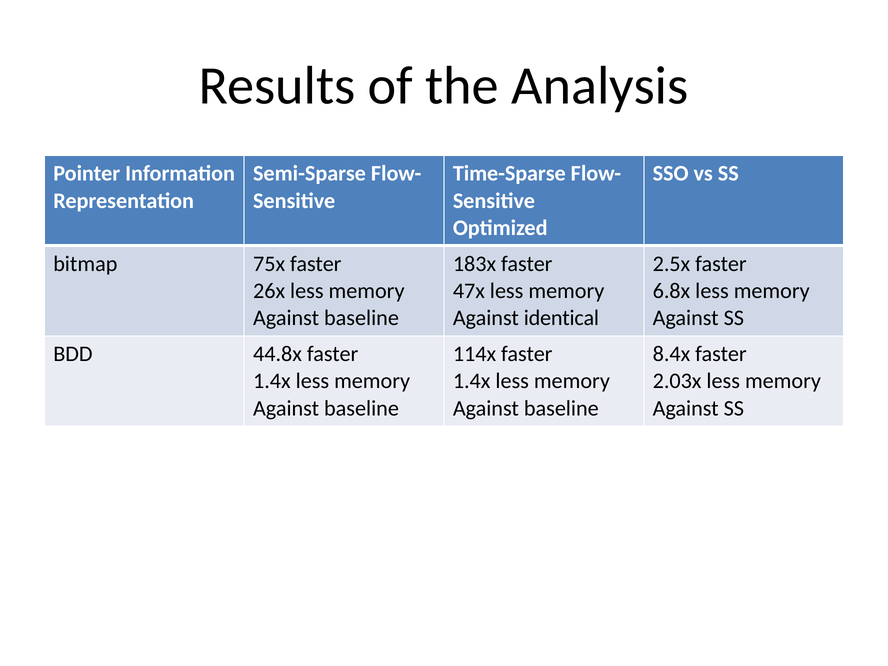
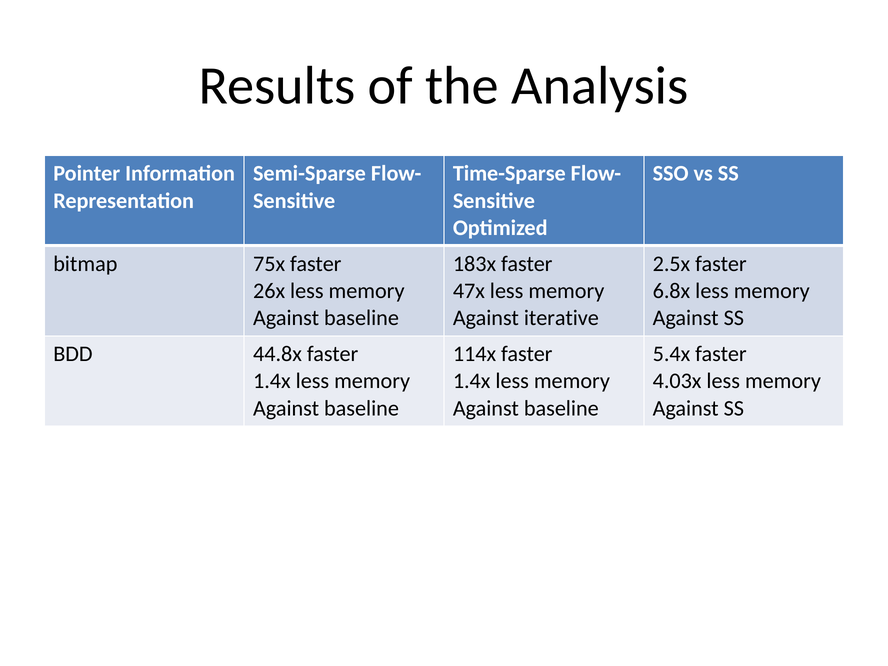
identical: identical -> iterative
8.4x: 8.4x -> 5.4x
2.03x: 2.03x -> 4.03x
